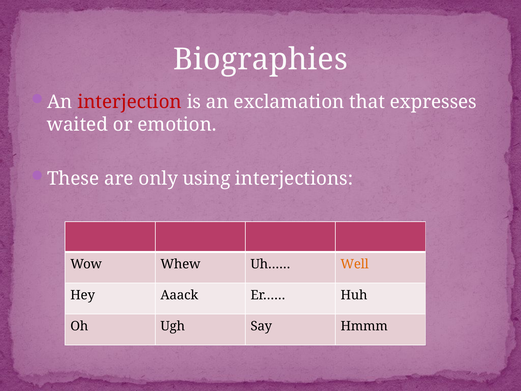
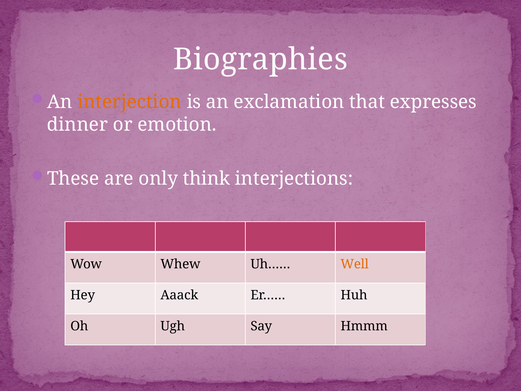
interjection colour: red -> orange
waited: waited -> dinner
using: using -> think
